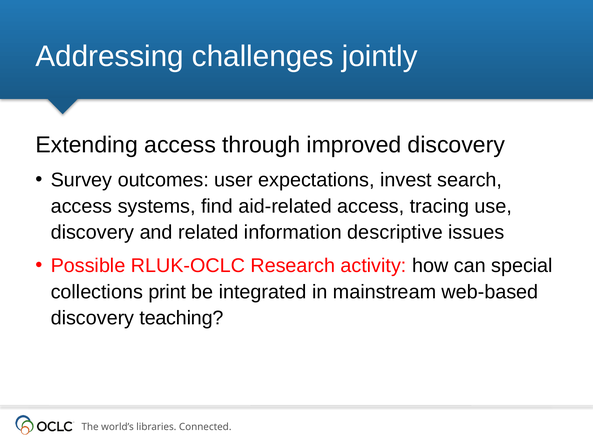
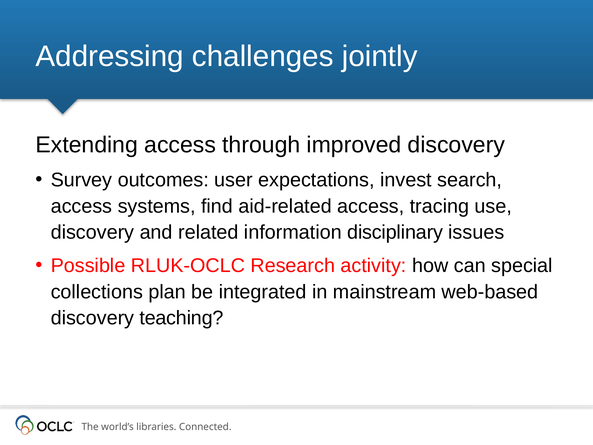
descriptive: descriptive -> disciplinary
print: print -> plan
